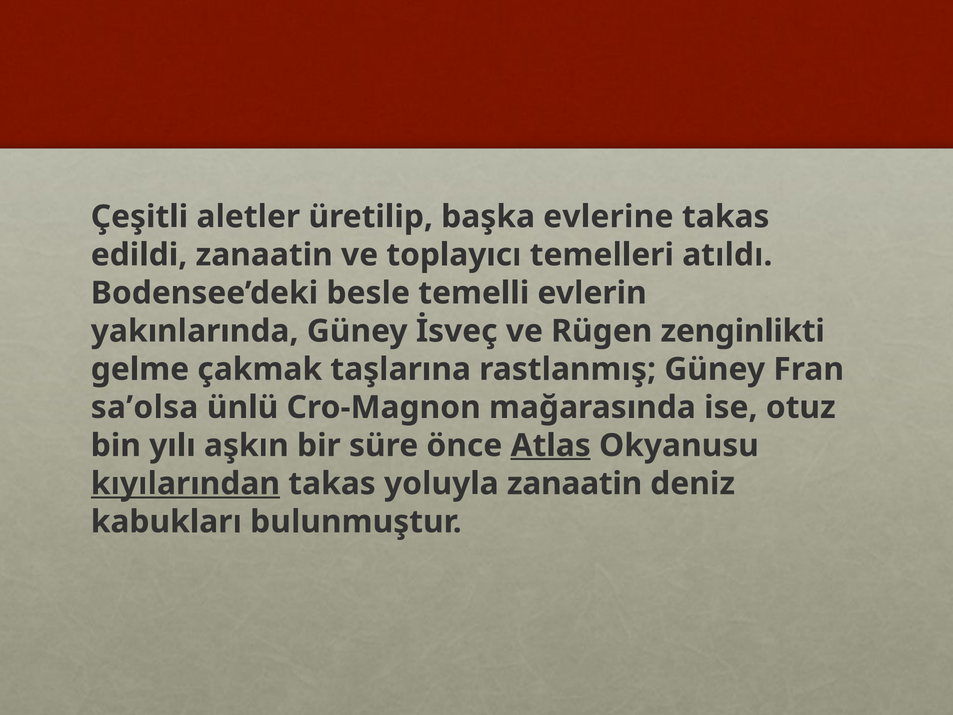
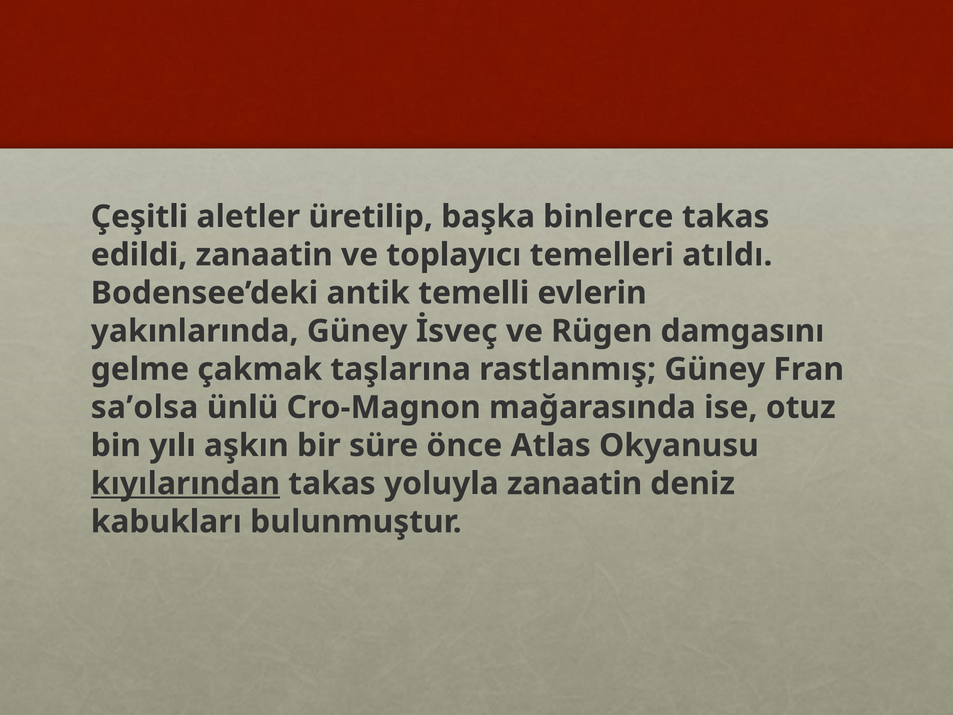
evlerine: evlerine -> binlerce
besle: besle -> antik
zenginlikti: zenginlikti -> damgasını
Atlas underline: present -> none
